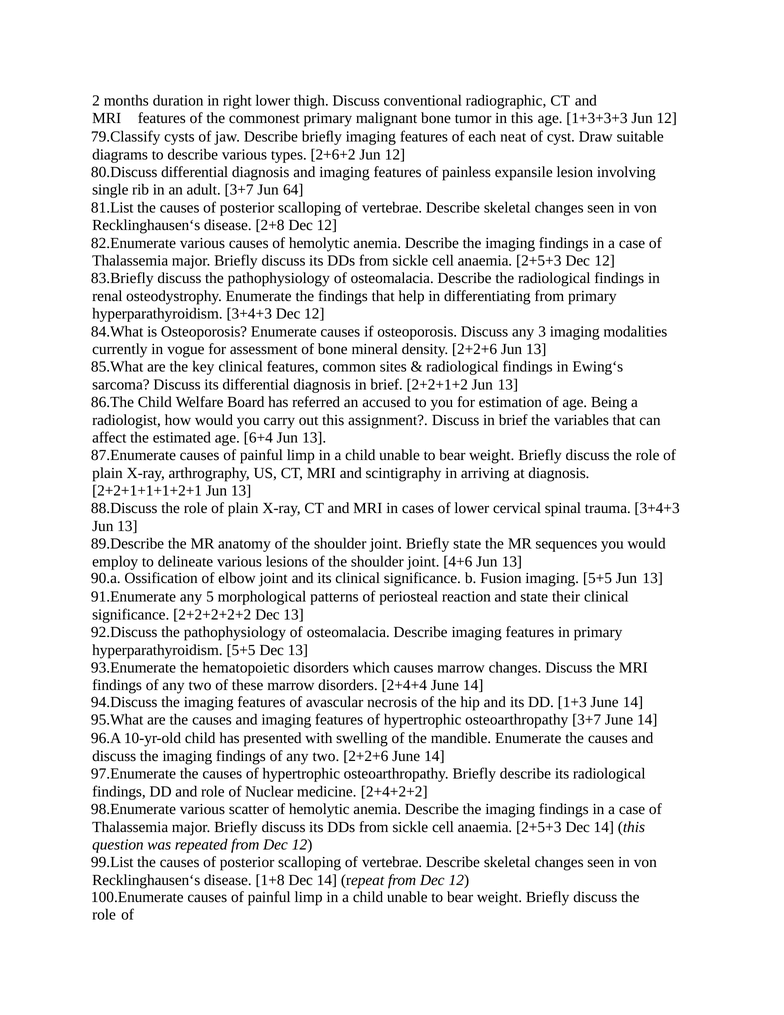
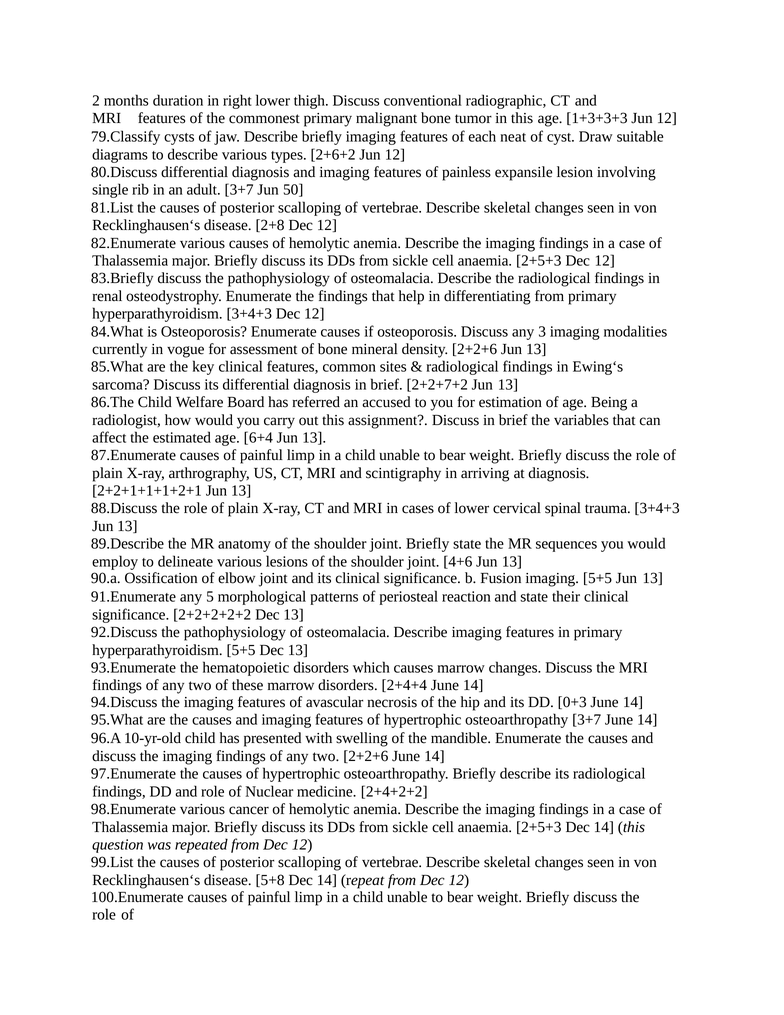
64: 64 -> 50
2+2+1+2: 2+2+1+2 -> 2+2+7+2
1+3: 1+3 -> 0+3
scatter: scatter -> cancer
1+8: 1+8 -> 5+8
